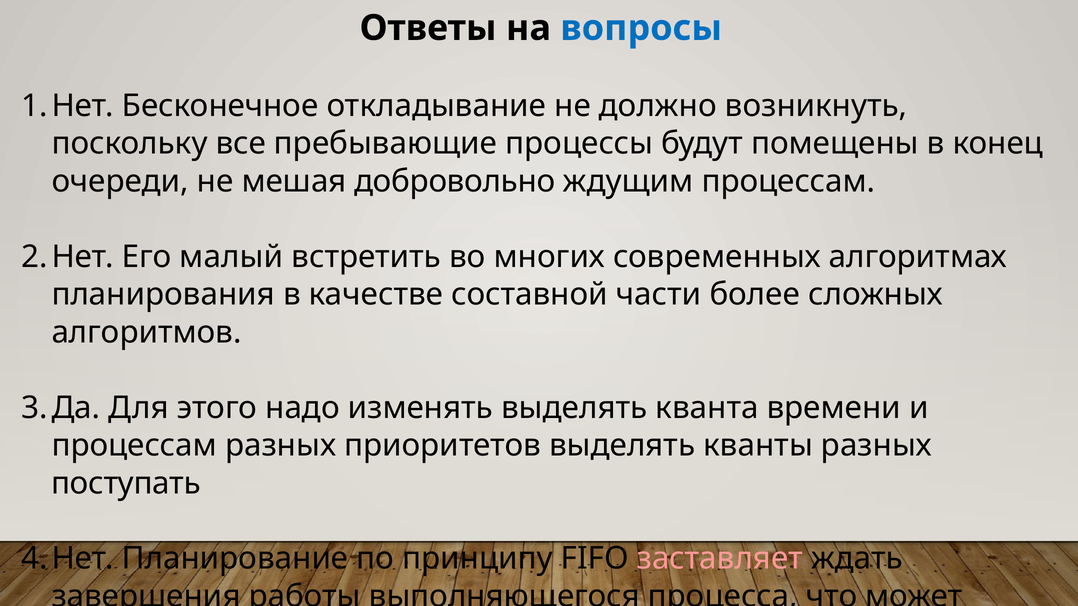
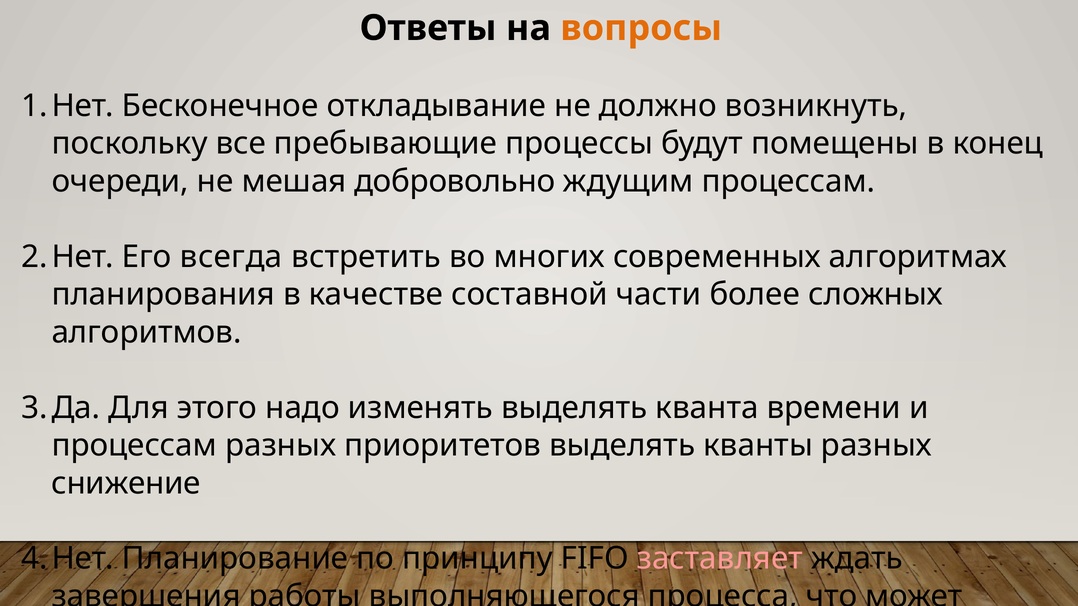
вопросы colour: blue -> orange
малый: малый -> всегда
поступать: поступать -> снижение
